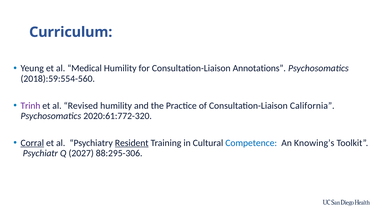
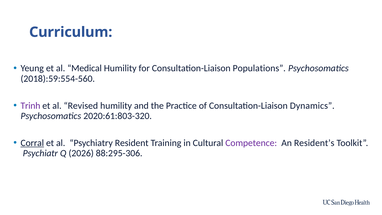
Annotations: Annotations -> Populations
California: California -> Dynamics
2020:61:772-320: 2020:61:772-320 -> 2020:61:803-320
Resident underline: present -> none
Competence colour: blue -> purple
Knowing’s: Knowing’s -> Resident’s
2027: 2027 -> 2026
